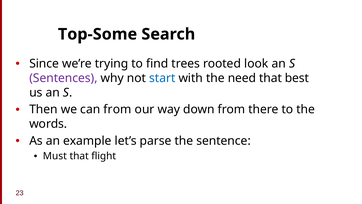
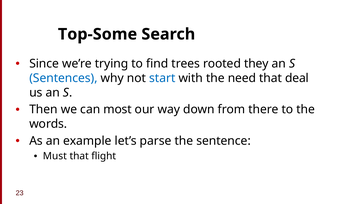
look: look -> they
Sentences colour: purple -> blue
best: best -> deal
can from: from -> most
